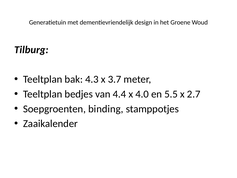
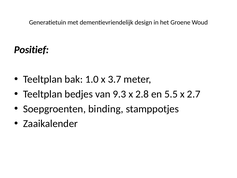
Tilburg: Tilburg -> Positief
4.3: 4.3 -> 1.0
4.4: 4.4 -> 9.3
4.0: 4.0 -> 2.8
